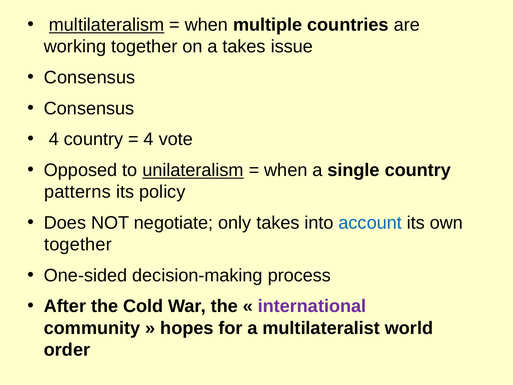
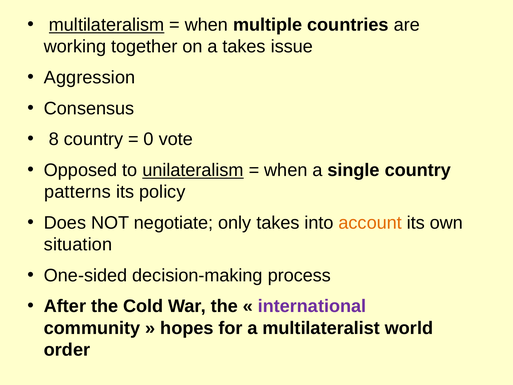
Consensus at (90, 77): Consensus -> Aggression
4 at (54, 139): 4 -> 8
4 at (149, 139): 4 -> 0
account colour: blue -> orange
together at (78, 244): together -> situation
